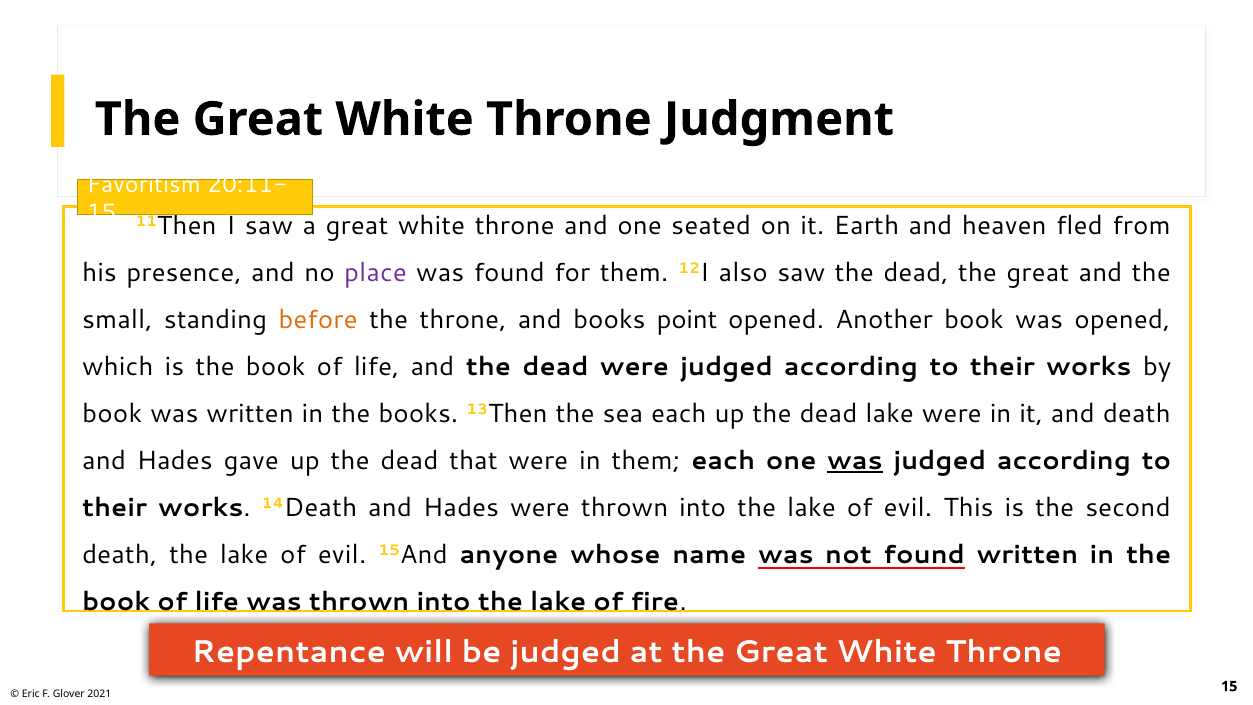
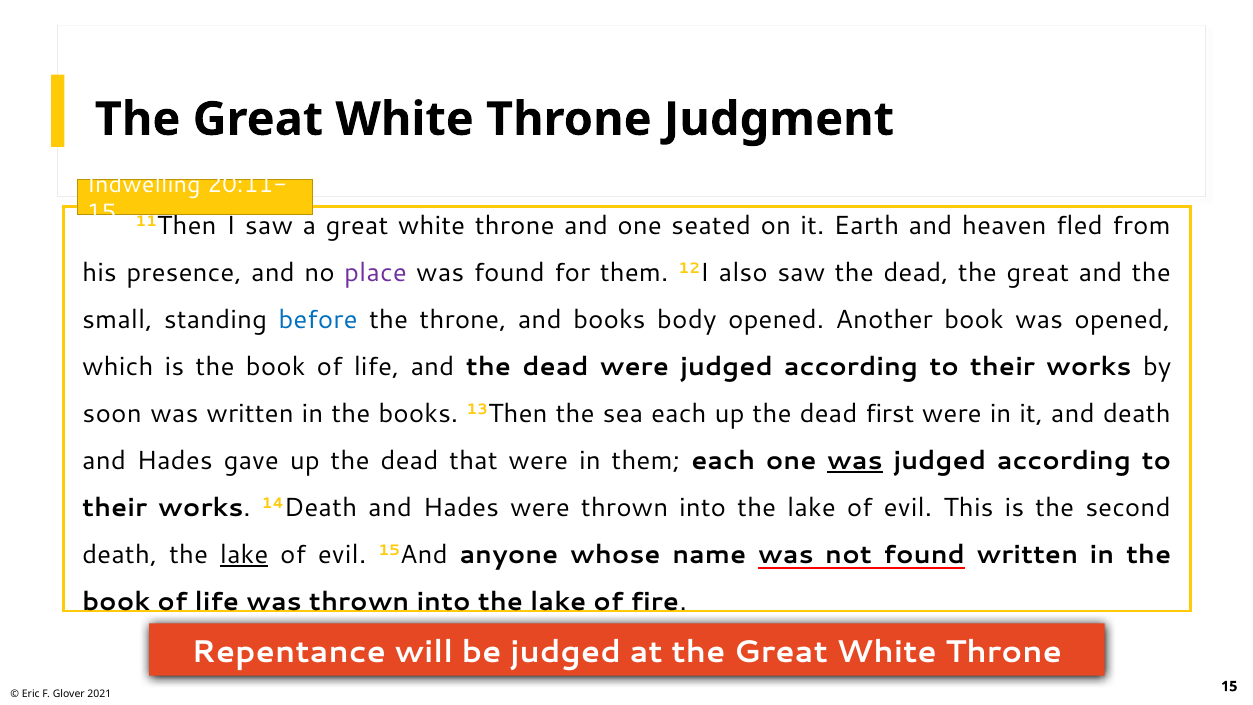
Favoritism: Favoritism -> Indwelling
before colour: orange -> blue
point: point -> body
book at (112, 413): book -> soon
dead lake: lake -> first
lake at (244, 554) underline: none -> present
